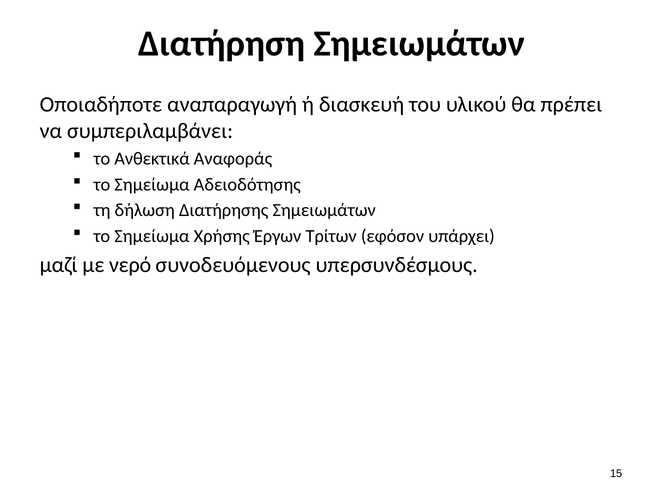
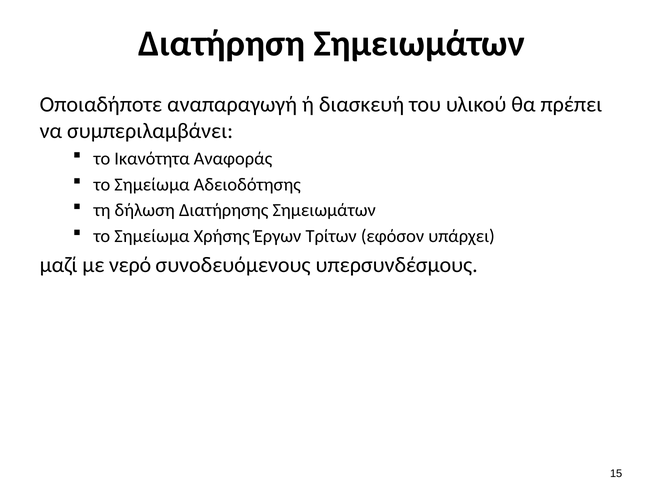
Ανθεκτικά: Ανθεκτικά -> Ικανότητα
